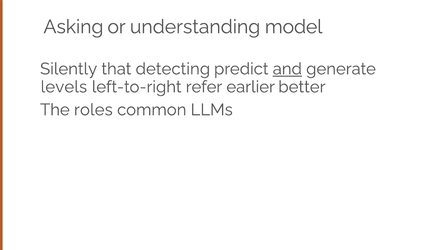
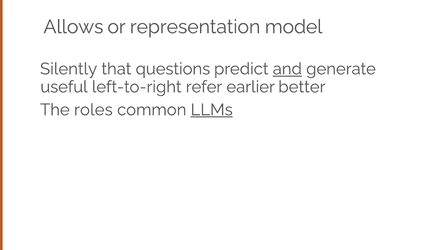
Asking: Asking -> Allows
understanding: understanding -> representation
detecting: detecting -> questions
levels: levels -> useful
LLMs underline: none -> present
